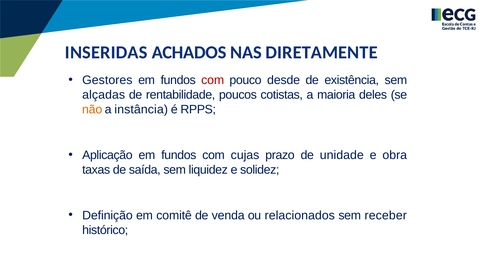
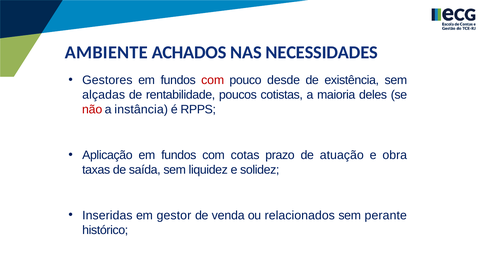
INSERIDAS: INSERIDAS -> AMBIENTE
DIRETAMENTE: DIRETAMENTE -> NECESSIDADES
não colour: orange -> red
cujas: cujas -> cotas
unidade: unidade -> atuação
Definição: Definição -> Inseridas
comitê: comitê -> gestor
receber: receber -> perante
